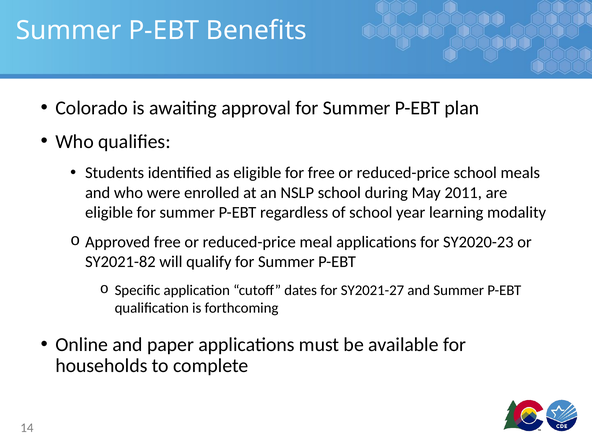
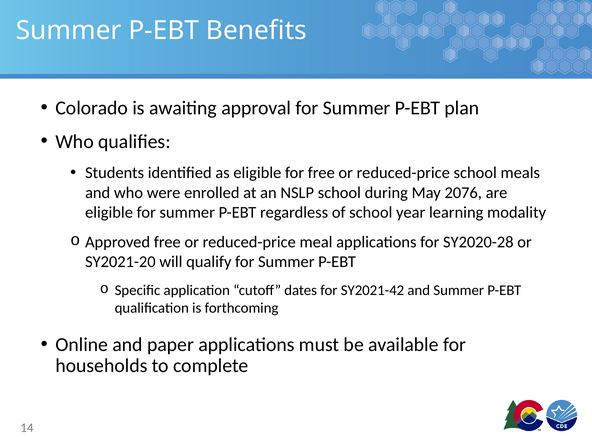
2011: 2011 -> 2076
SY2020-23: SY2020-23 -> SY2020-28
SY2021-82: SY2021-82 -> SY2021-20
SY2021-27: SY2021-27 -> SY2021-42
